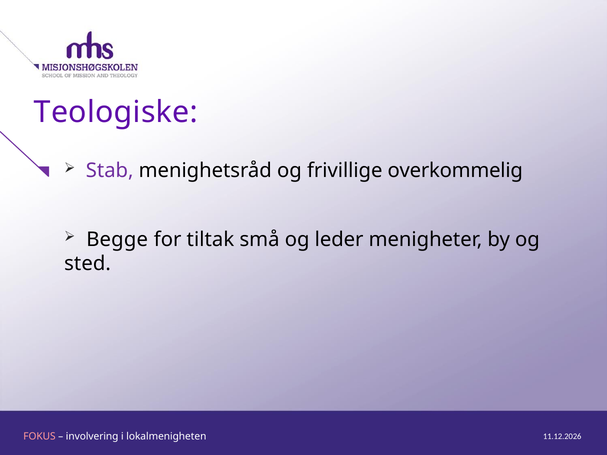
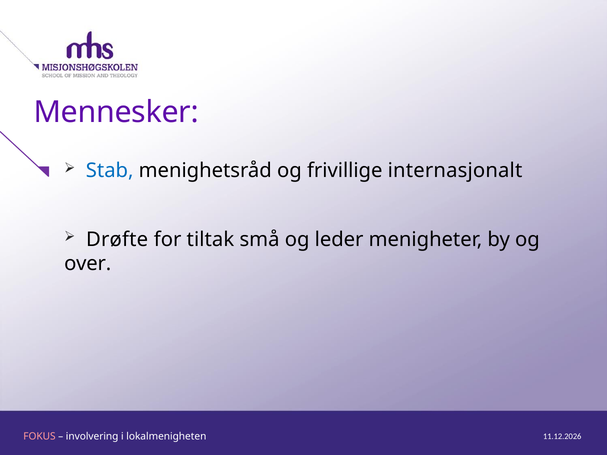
Teologiske: Teologiske -> Mennesker
Stab colour: purple -> blue
overkommelig: overkommelig -> internasjonalt
Begge: Begge -> Drøfte
sted: sted -> over
